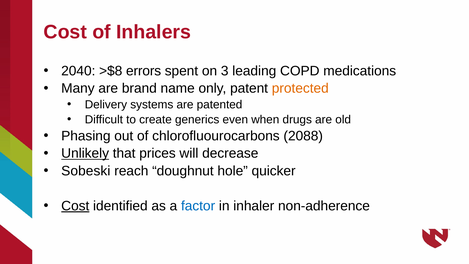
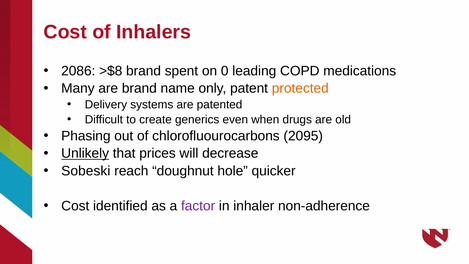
2040: 2040 -> 2086
>$8 errors: errors -> brand
3: 3 -> 0
2088: 2088 -> 2095
Cost at (75, 206) underline: present -> none
factor colour: blue -> purple
